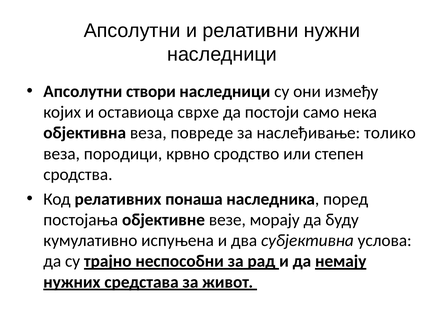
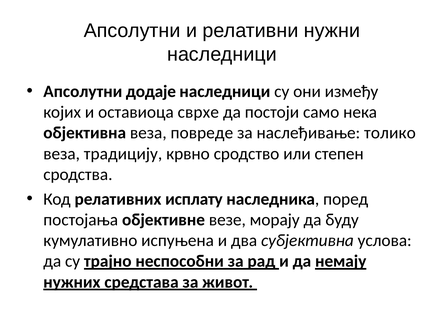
створи: створи -> додаје
породици: породици -> традицију
понаша: понаша -> исплату
